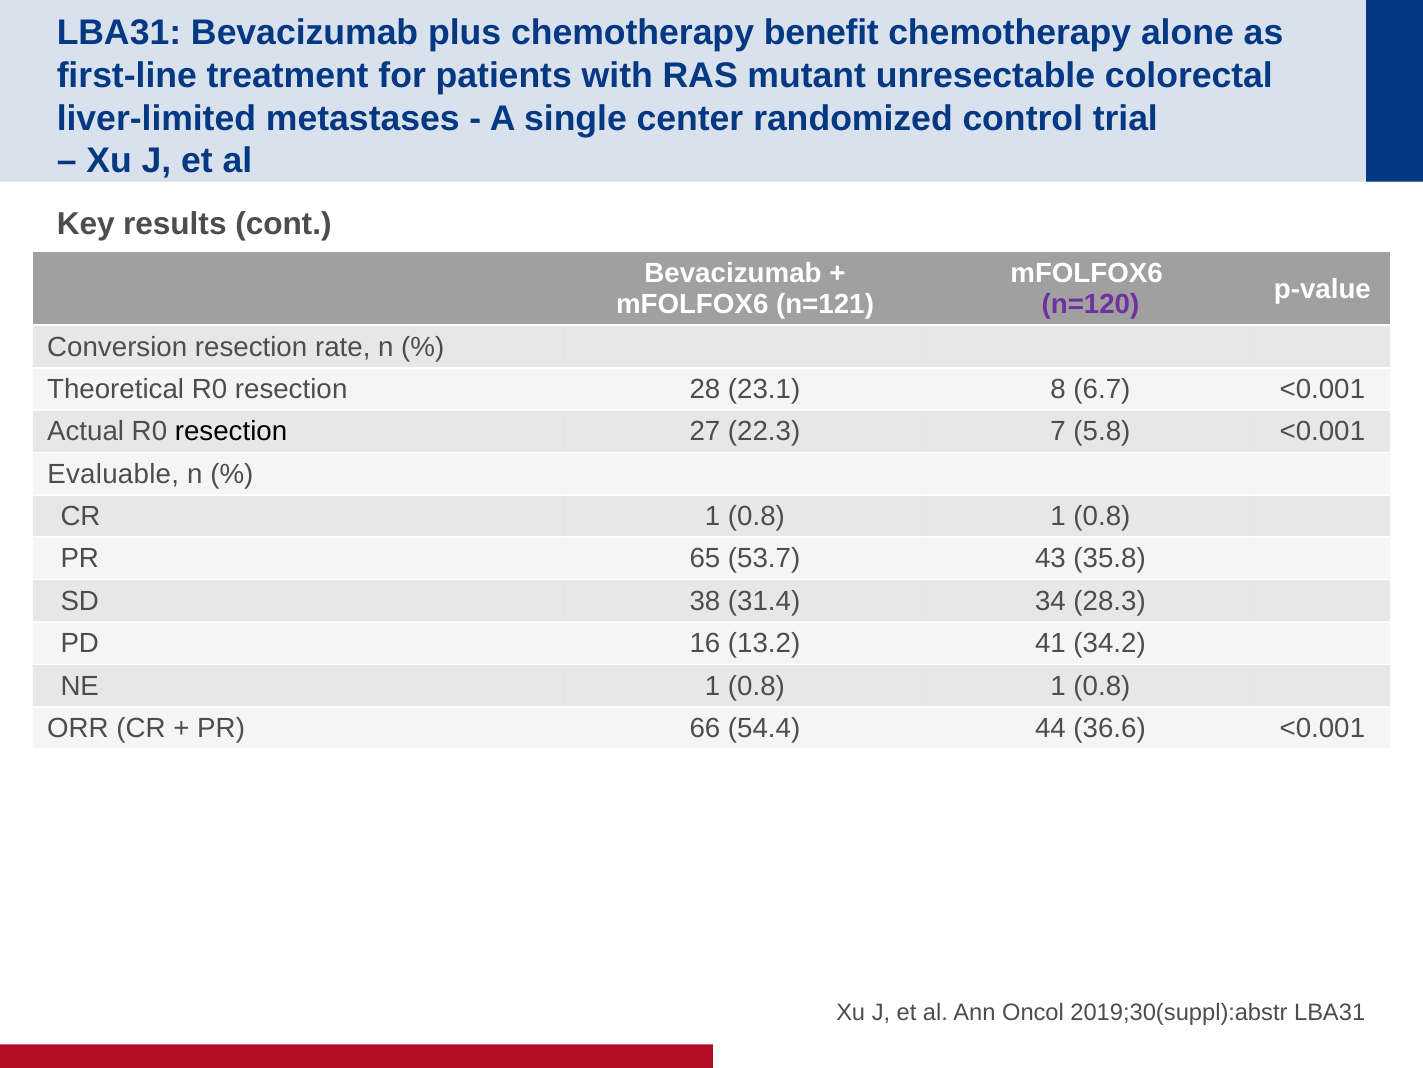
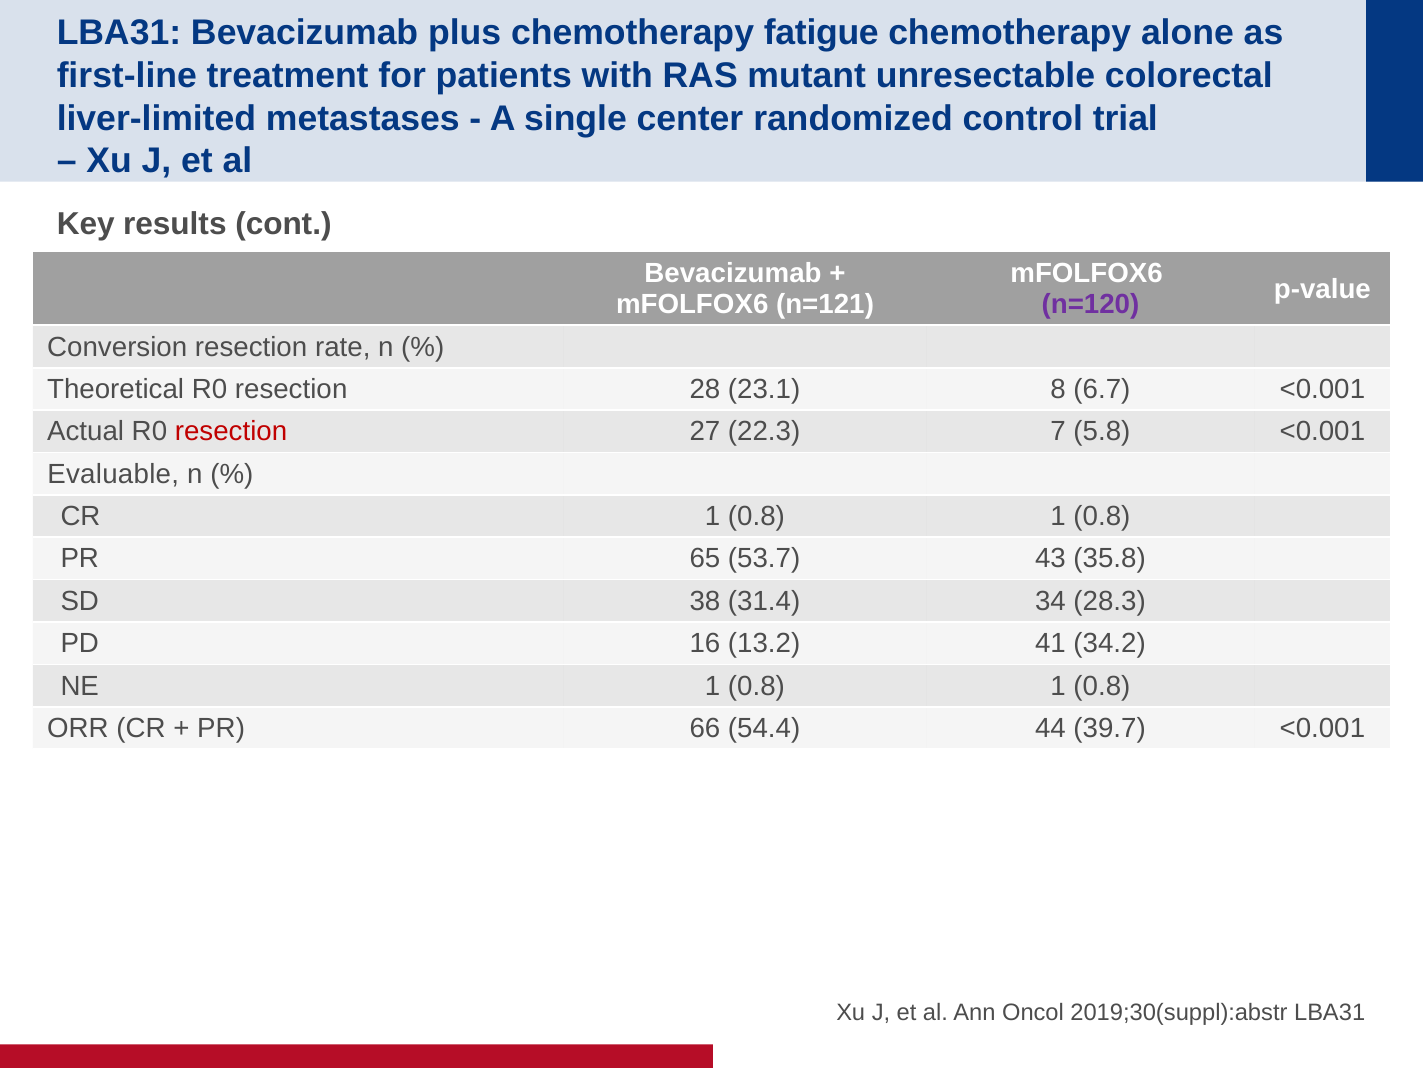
benefit: benefit -> fatigue
resection at (231, 431) colour: black -> red
36.6: 36.6 -> 39.7
